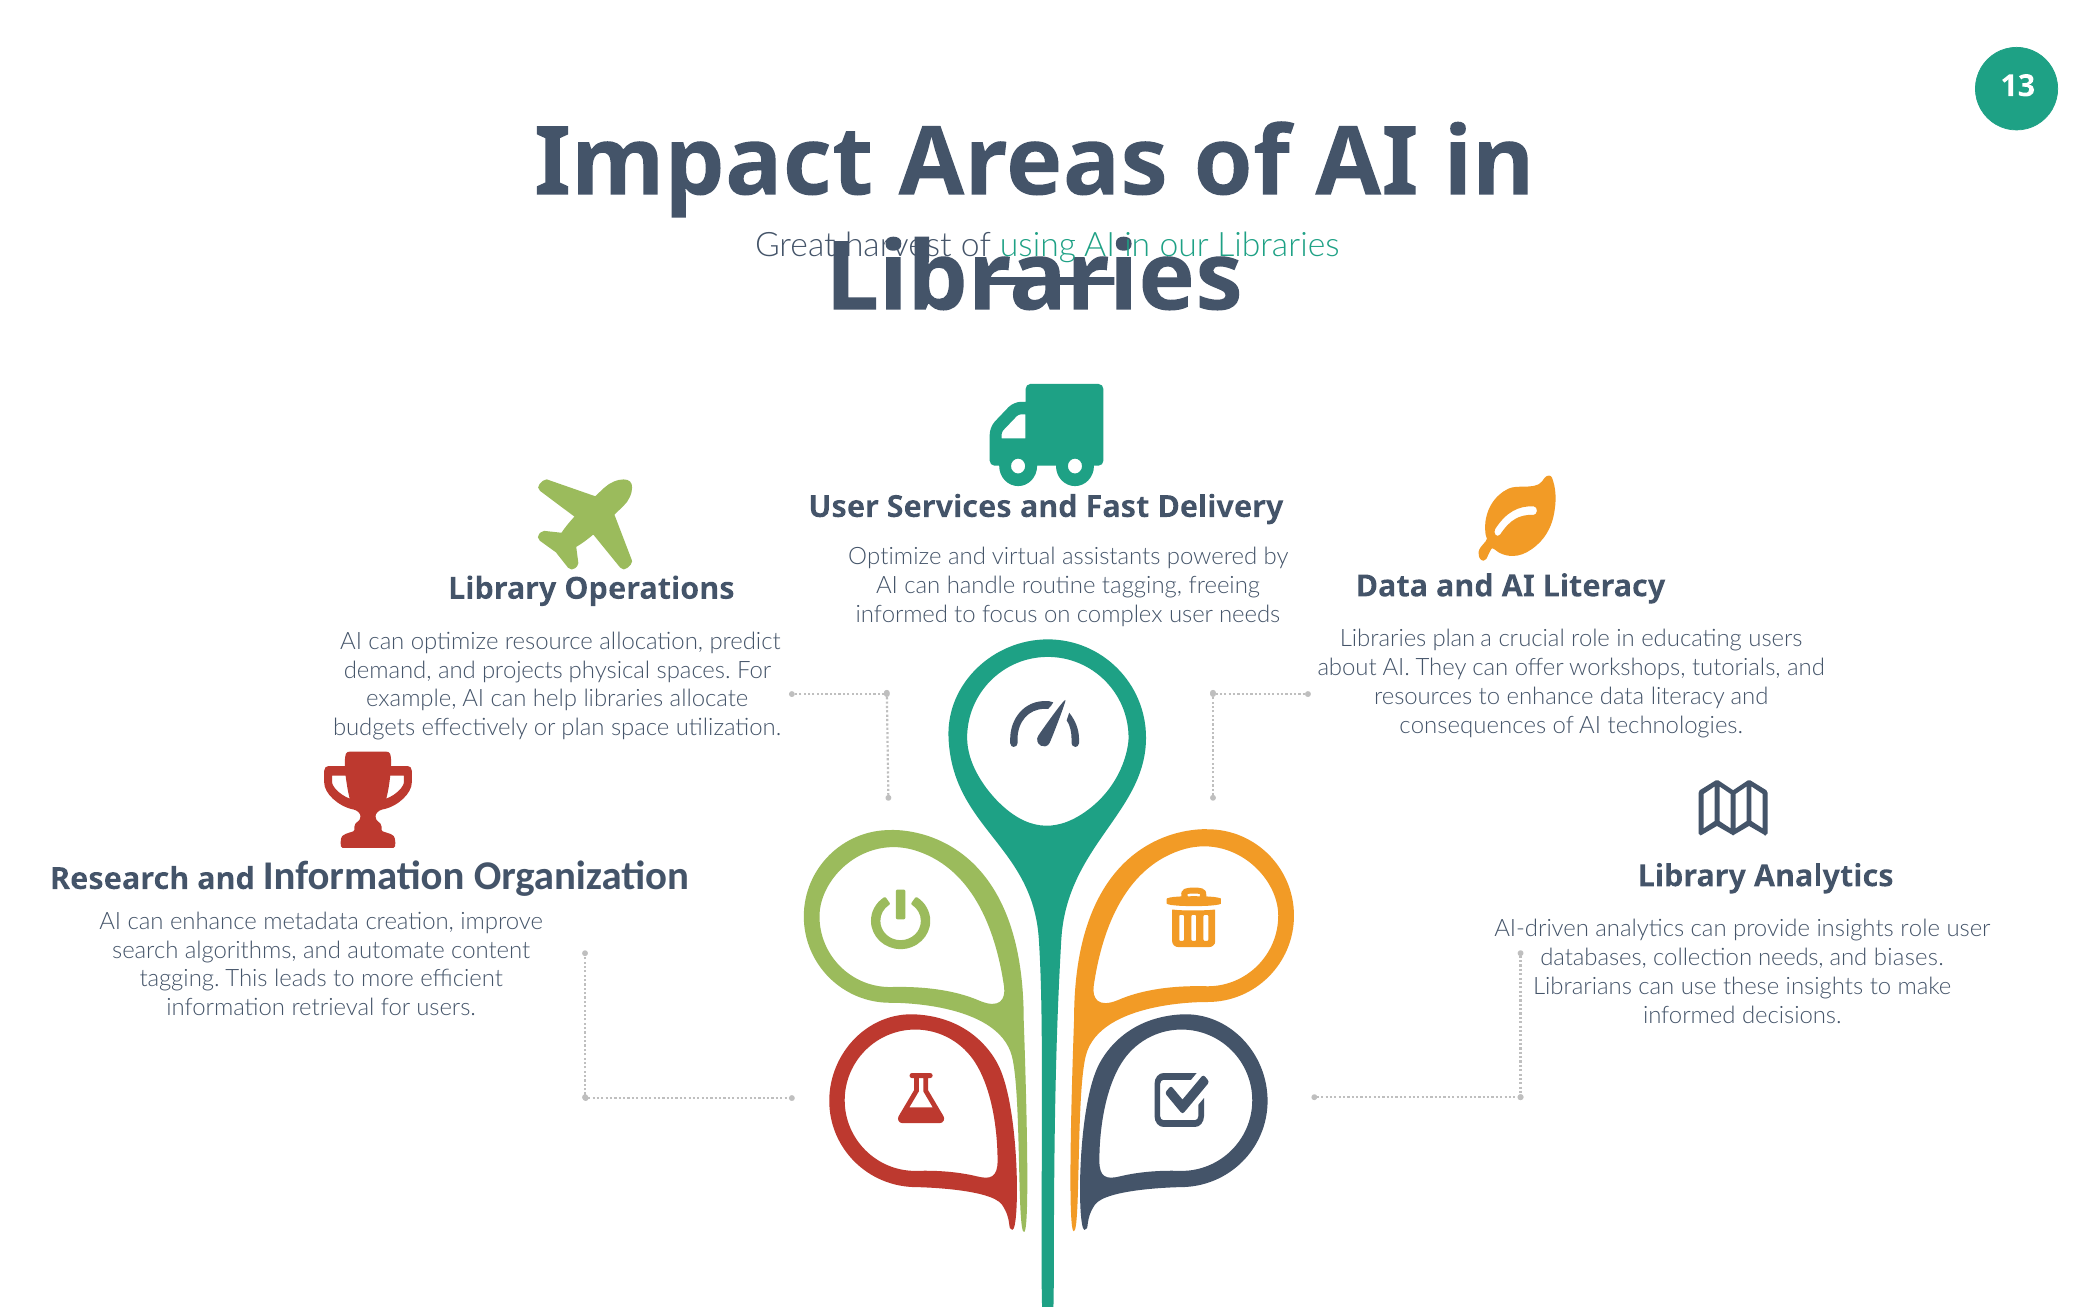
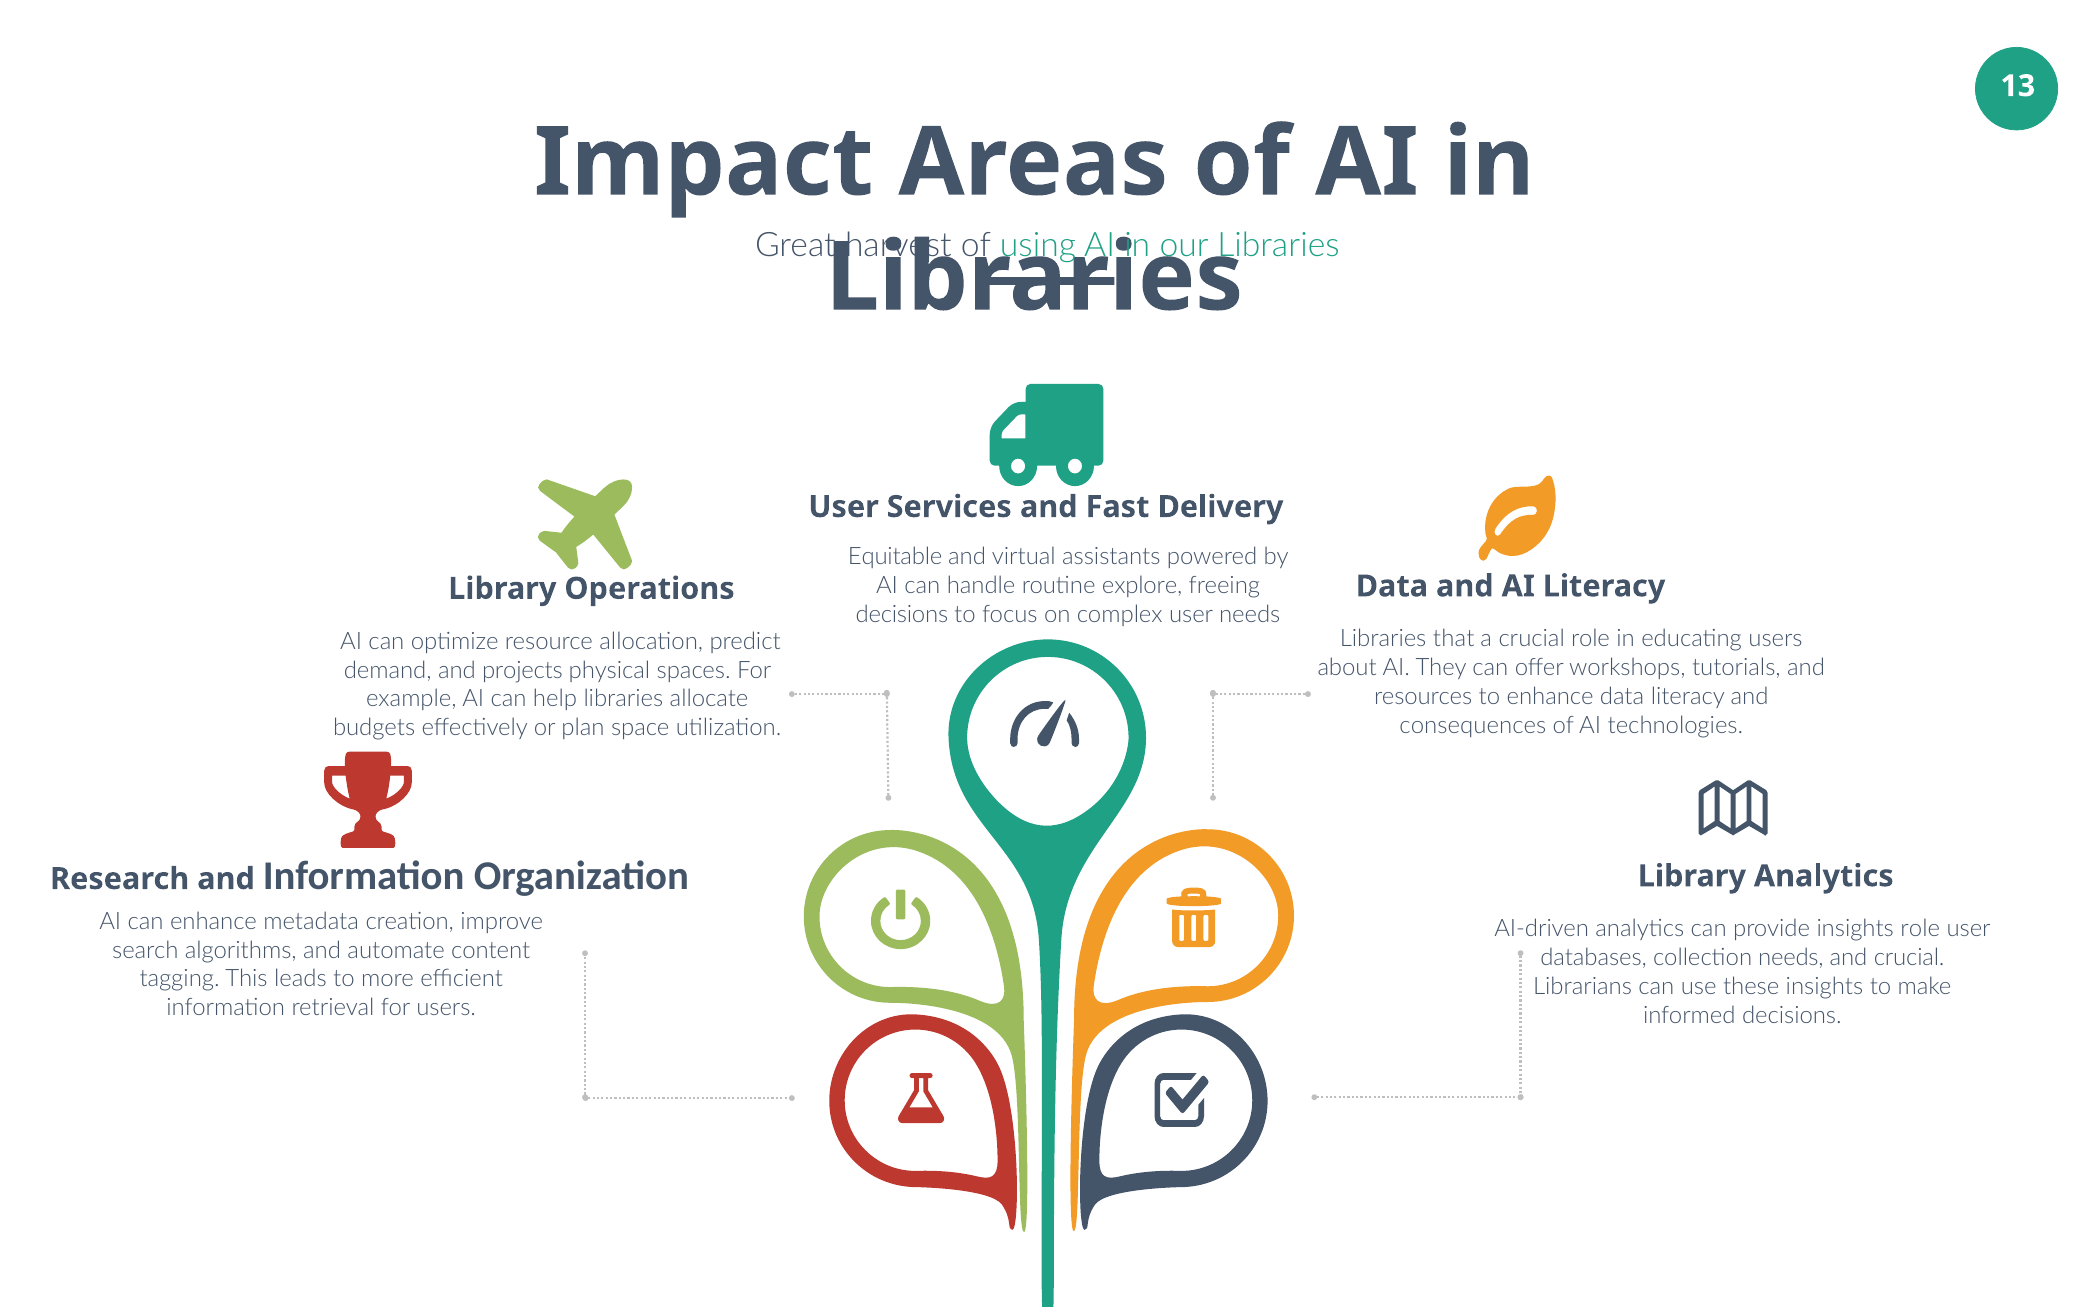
Optimize at (895, 557): Optimize -> Equitable
routine tagging: tagging -> explore
informed at (902, 615): informed -> decisions
Libraries plan: plan -> that
and biases: biases -> crucial
